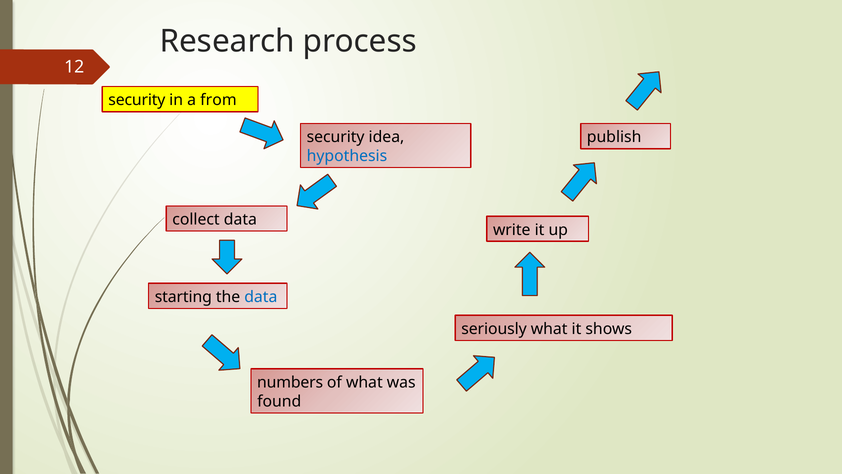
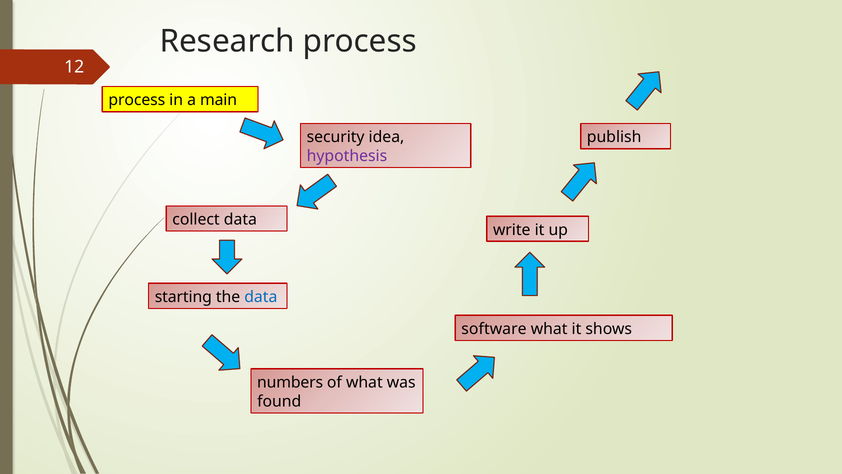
security at (137, 100): security -> process
from: from -> main
hypothesis colour: blue -> purple
seriously: seriously -> software
